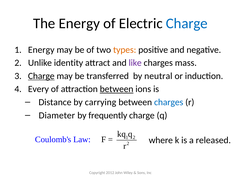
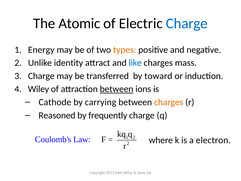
The Energy: Energy -> Atomic
like colour: purple -> blue
Charge at (41, 76) underline: present -> none
neutral: neutral -> toward
Every at (38, 89): Every -> Wiley
Distance: Distance -> Cathode
charges at (169, 102) colour: blue -> orange
Diameter: Diameter -> Reasoned
released: released -> electron
